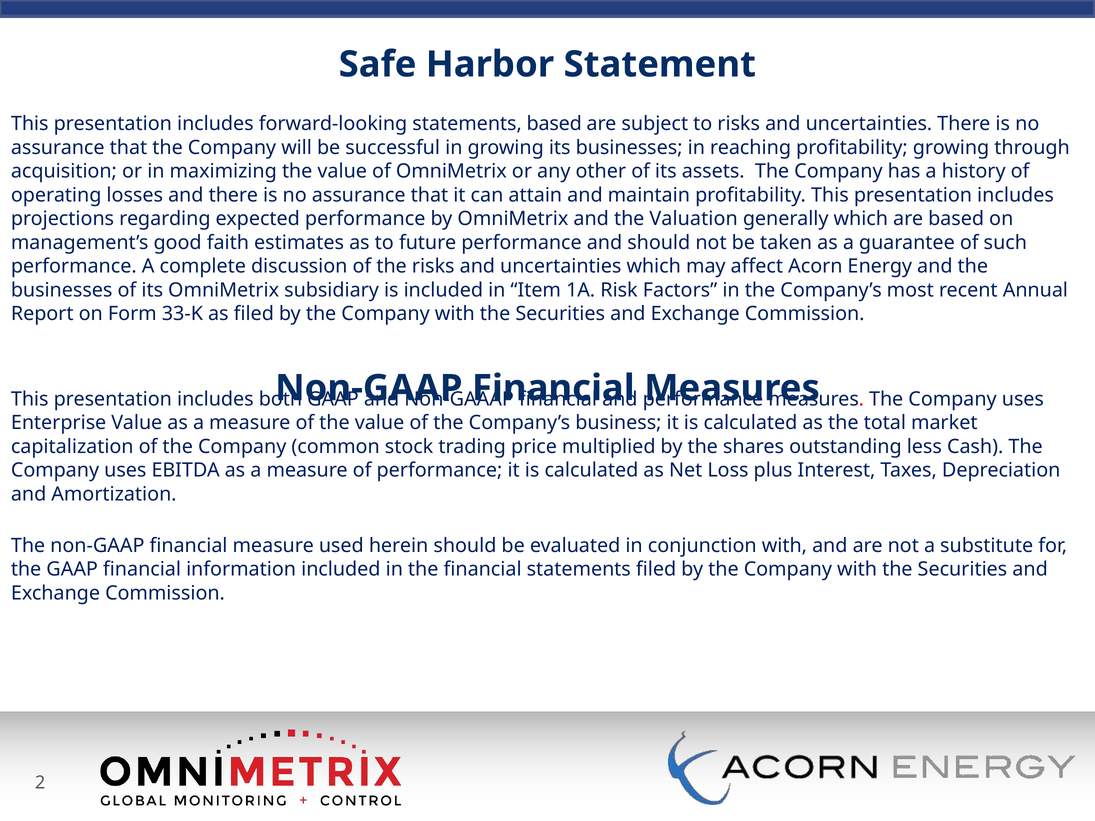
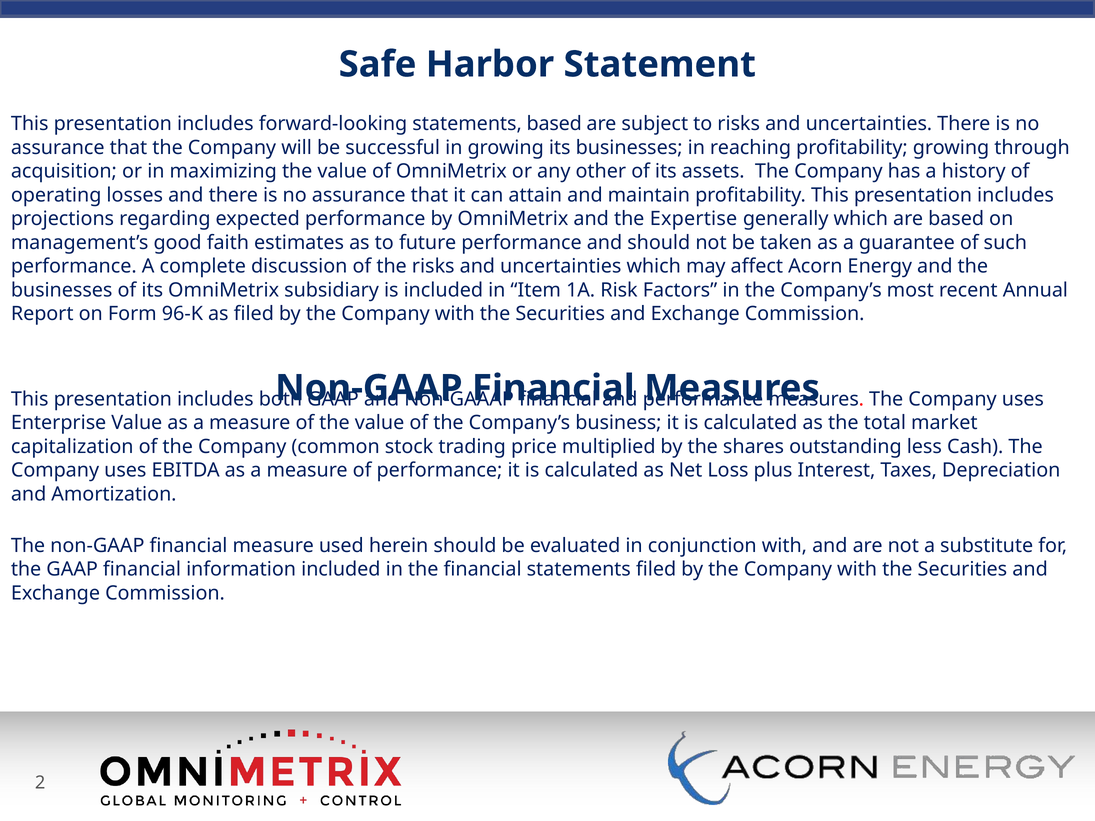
Valuation: Valuation -> Expertise
33-K: 33-K -> 96-K
